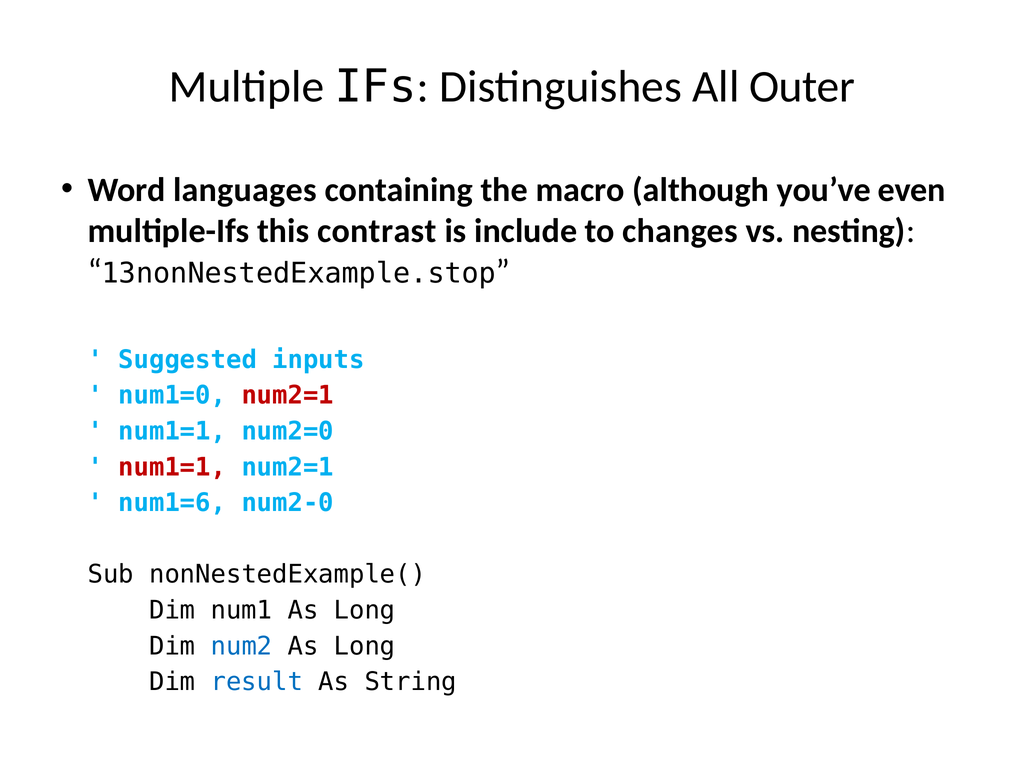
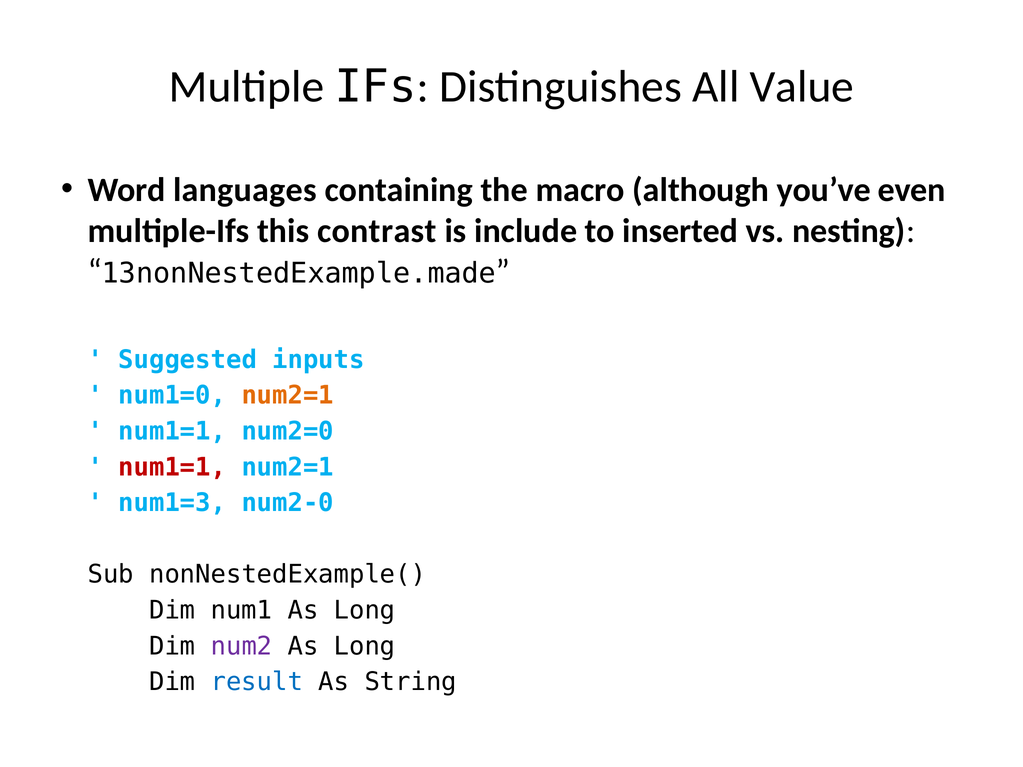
Outer: Outer -> Value
changes: changes -> inserted
13nonNestedExample.stop: 13nonNestedExample.stop -> 13nonNestedExample.made
num2=1 at (288, 396) colour: red -> orange
num1=6: num1=6 -> num1=3
num2 colour: blue -> purple
